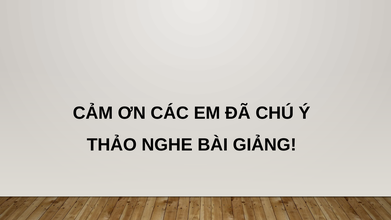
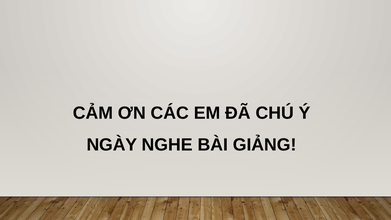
THẢO: THẢO -> NGÀY
